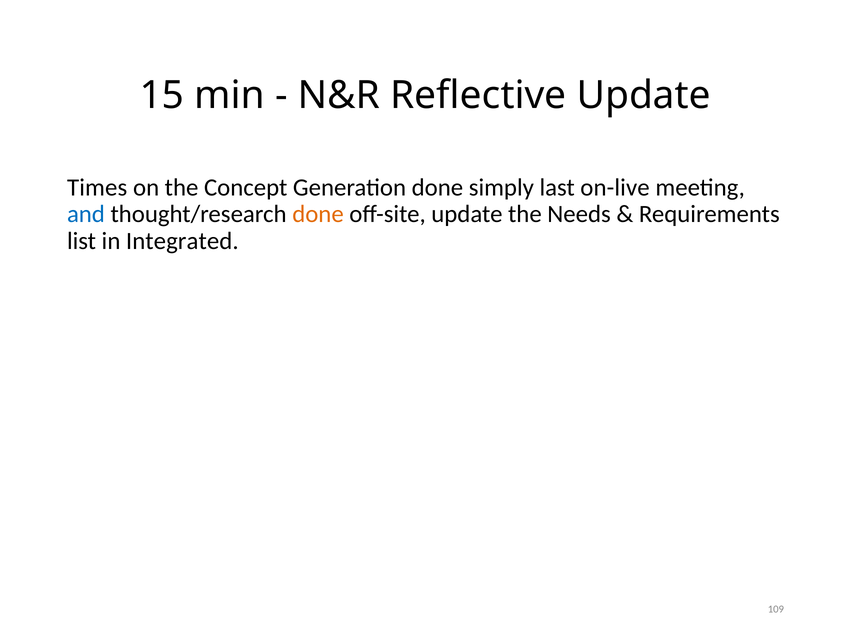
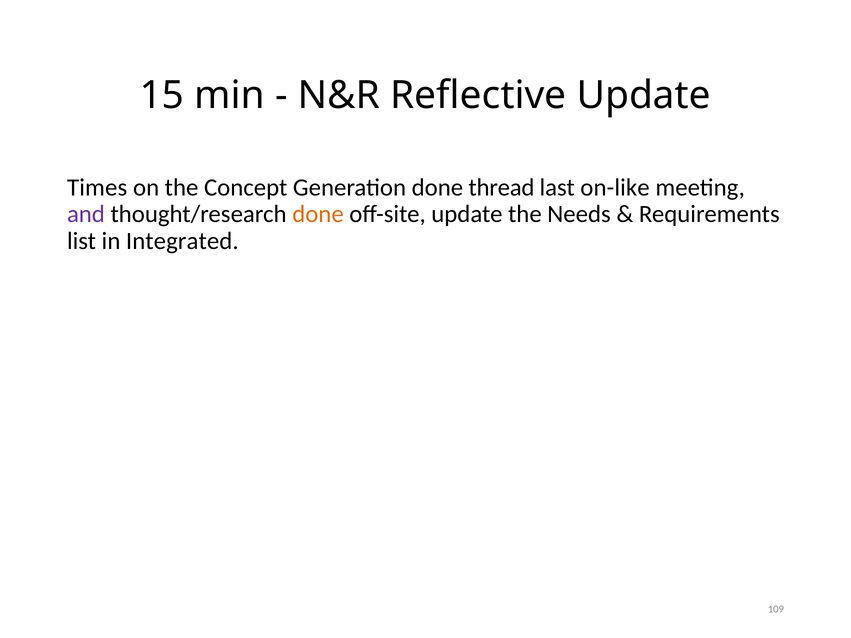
simply: simply -> thread
on-live: on-live -> on-like
and colour: blue -> purple
